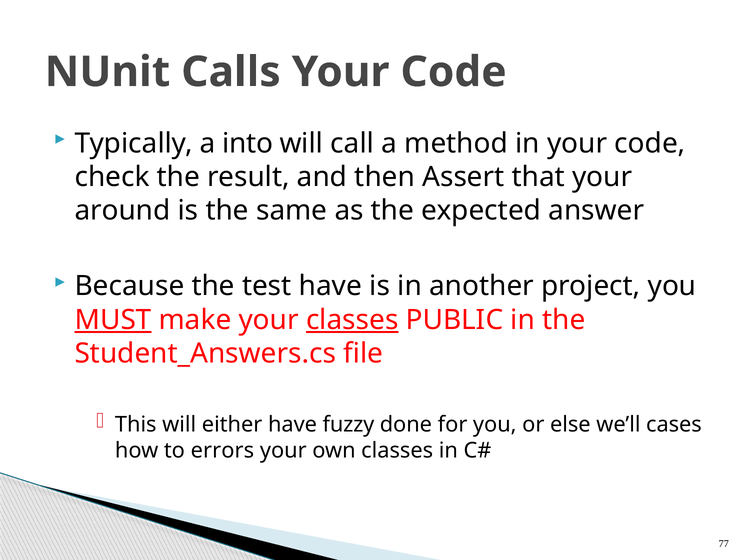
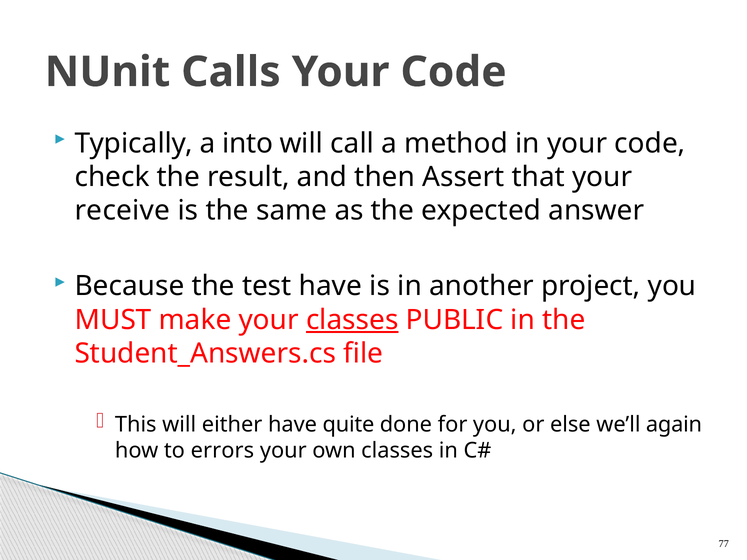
around: around -> receive
MUST underline: present -> none
fuzzy: fuzzy -> quite
cases: cases -> again
